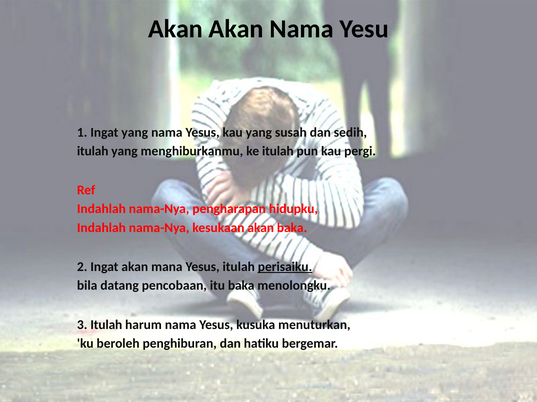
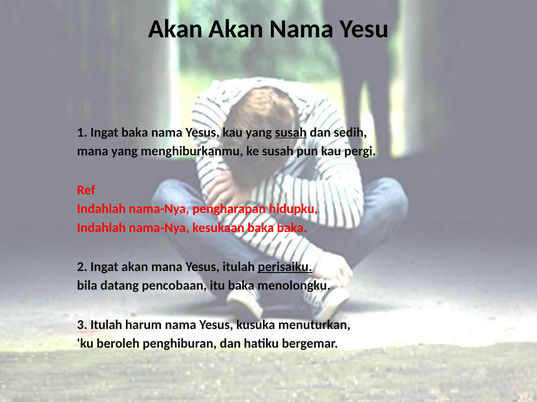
Ingat yang: yang -> baka
susah at (291, 133) underline: none -> present
itulah at (93, 151): itulah -> mana
ke itulah: itulah -> susah
kesukaan akan: akan -> baka
